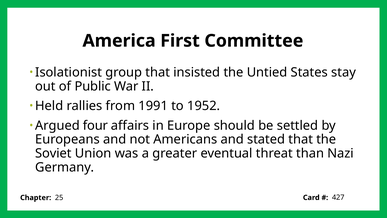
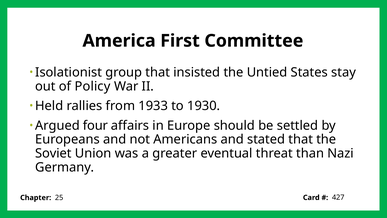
Public: Public -> Policy
1991: 1991 -> 1933
1952: 1952 -> 1930
